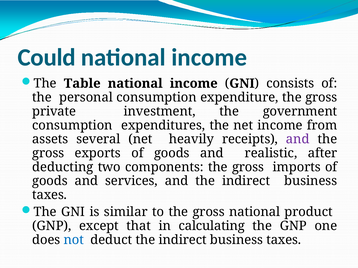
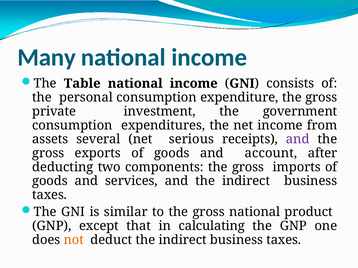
Could: Could -> Many
heavily: heavily -> serious
realistic: realistic -> account
not colour: blue -> orange
